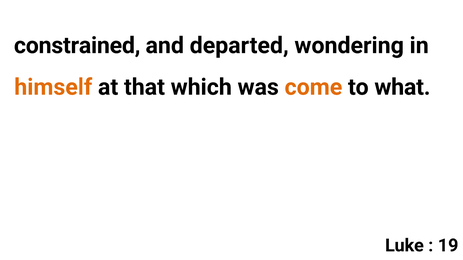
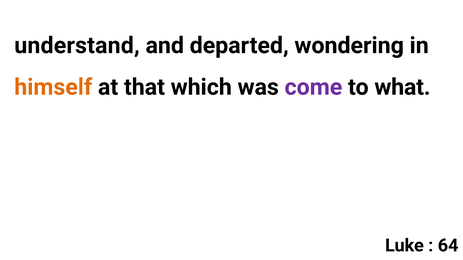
constrained: constrained -> understand
come colour: orange -> purple
19: 19 -> 64
